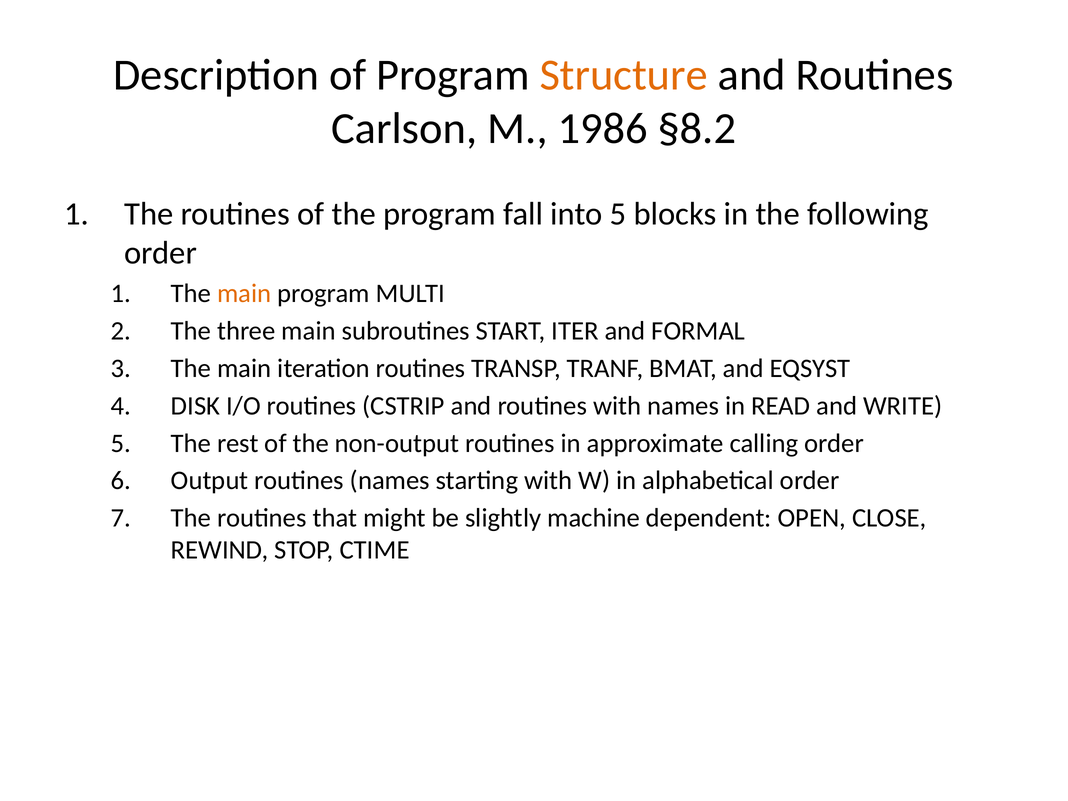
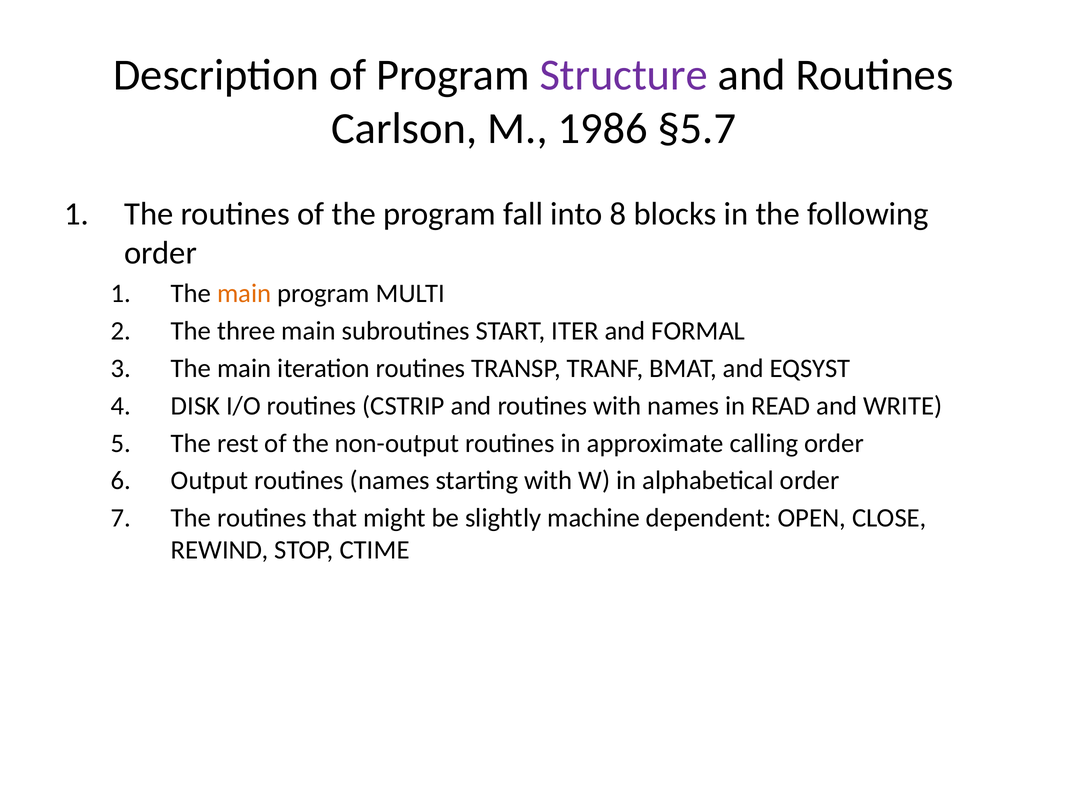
Structure colour: orange -> purple
§8.2: §8.2 -> §5.7
into 5: 5 -> 8
